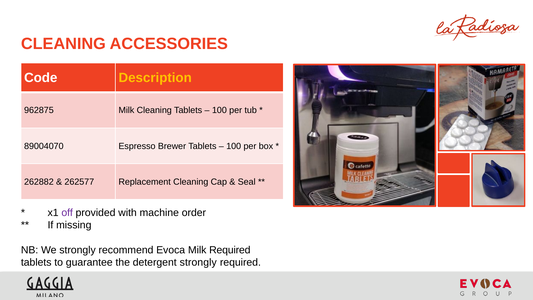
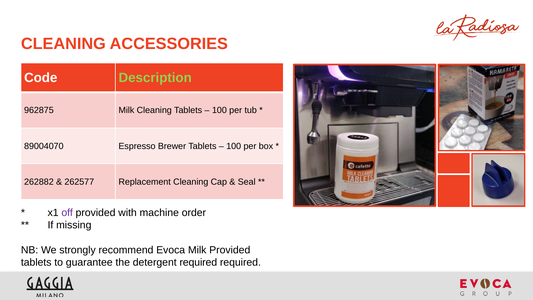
Description colour: yellow -> light green
Milk Required: Required -> Provided
detergent strongly: strongly -> required
